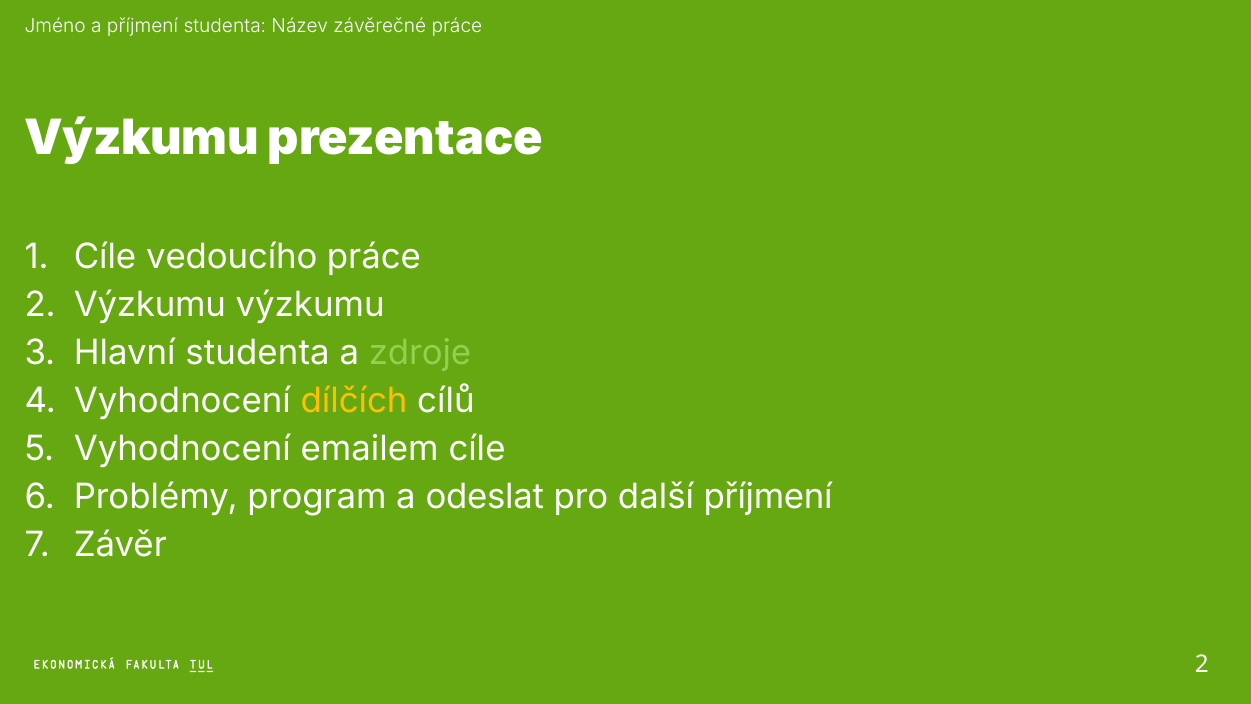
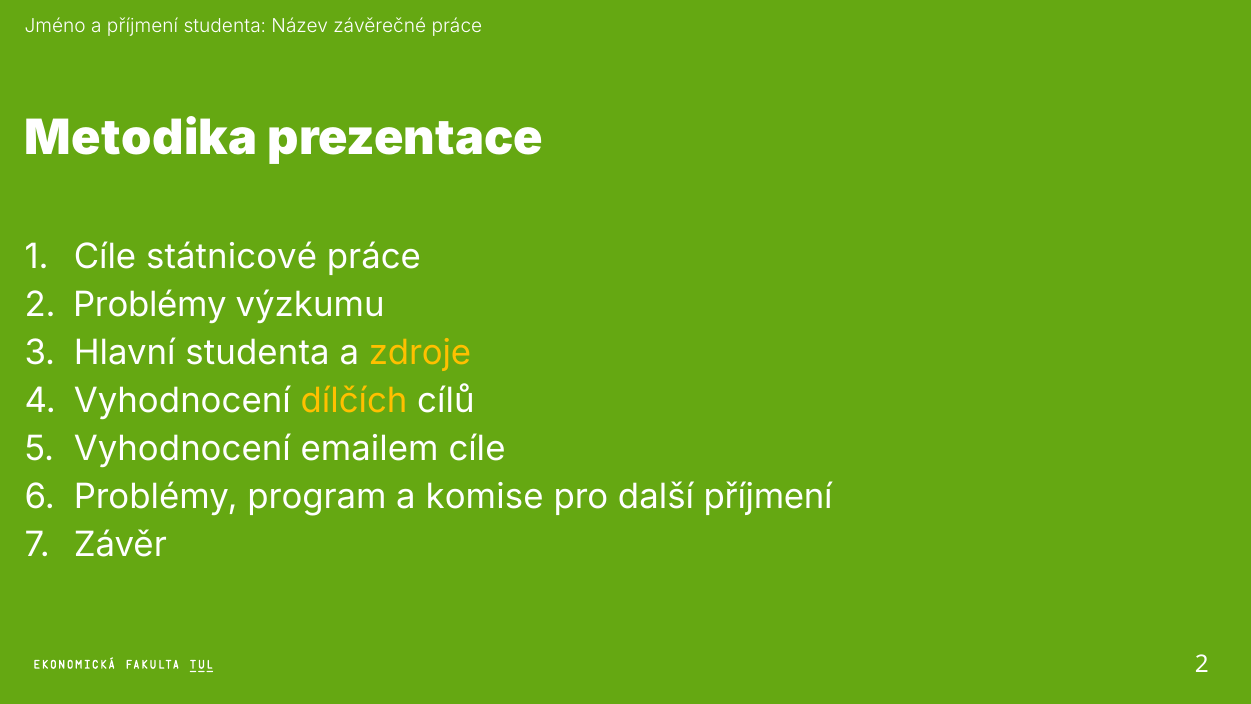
Výzkumu at (142, 139): Výzkumu -> Metodika
vedoucího: vedoucího -> státnicové
2 Výzkumu: Výzkumu -> Problémy
zdroje colour: light green -> yellow
odeslat: odeslat -> komise
